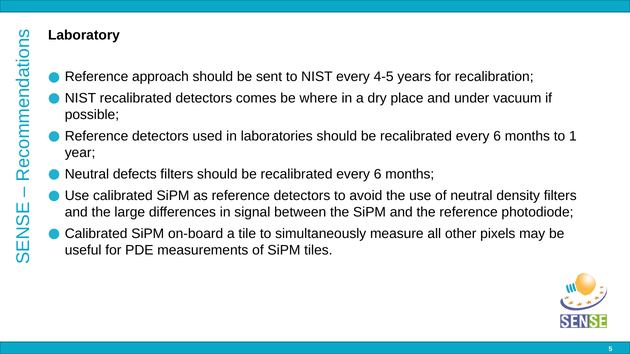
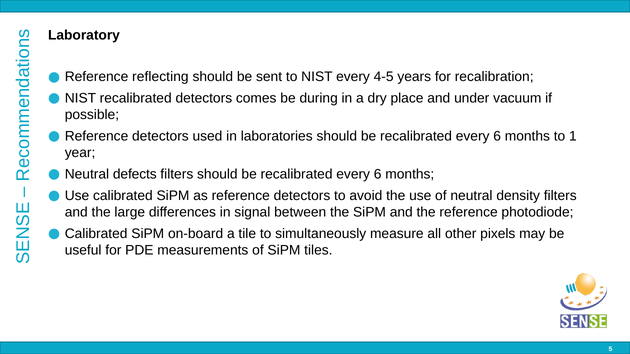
approach: approach -> reflecting
where: where -> during
